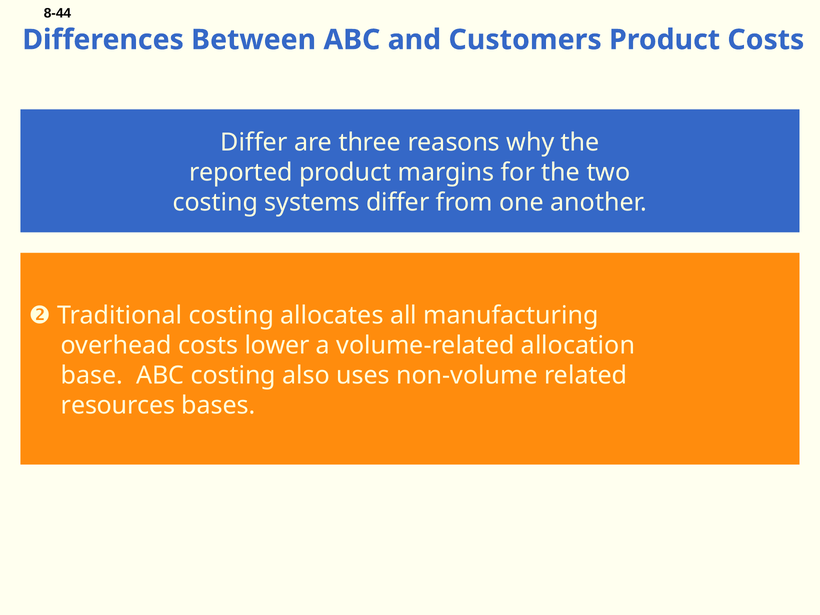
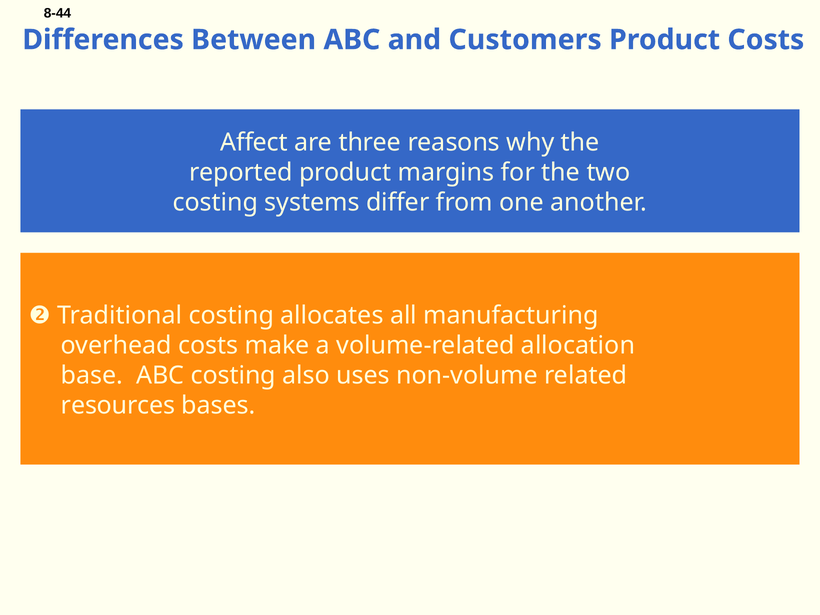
Differ at (254, 142): Differ -> Affect
lower: lower -> make
